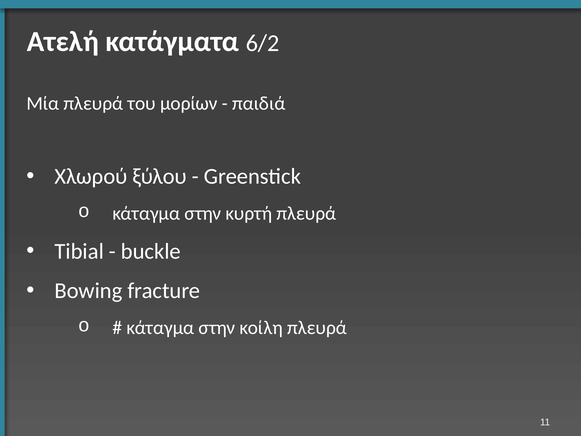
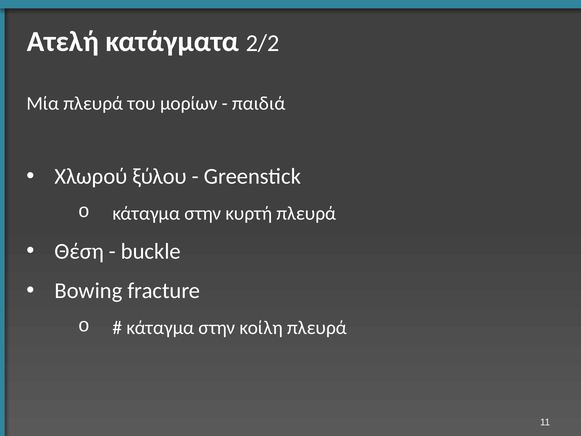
6/2: 6/2 -> 2/2
Tibial: Tibial -> Θέση
